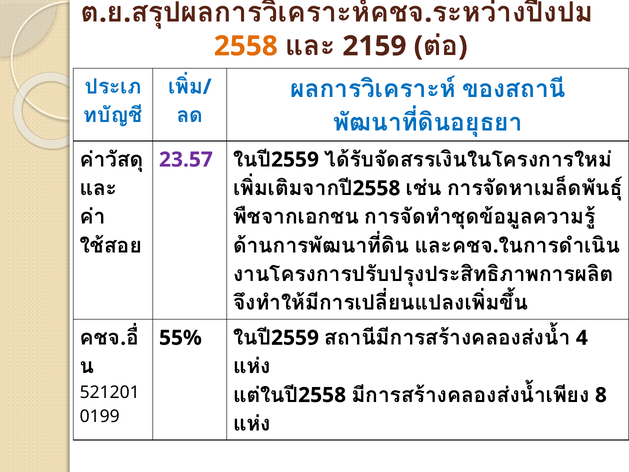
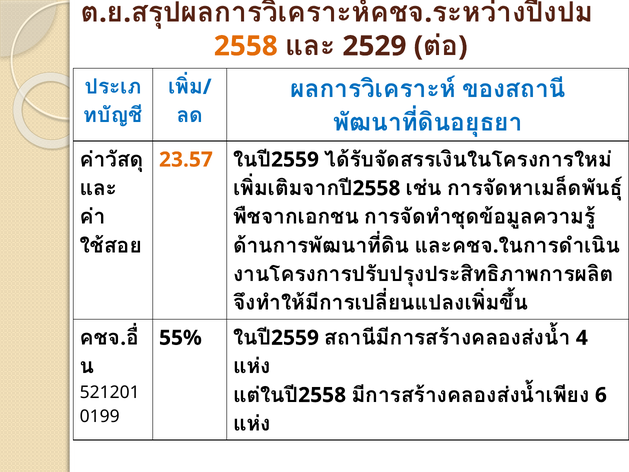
2159: 2159 -> 2529
23.57 colour: purple -> orange
8: 8 -> 6
